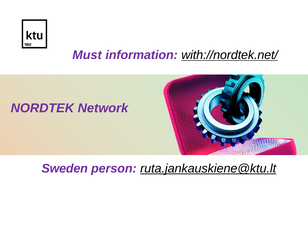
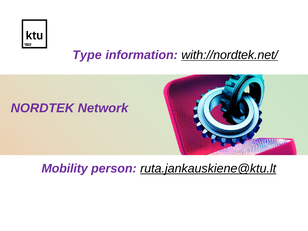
Must: Must -> Type
Sweden: Sweden -> Mobility
